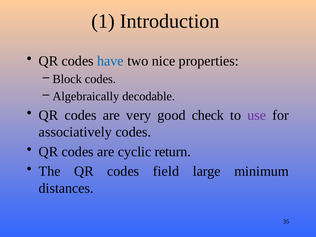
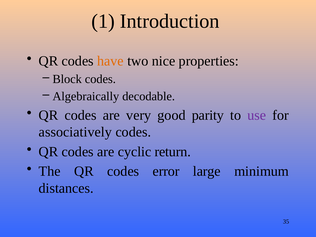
have colour: blue -> orange
check: check -> parity
field: field -> error
